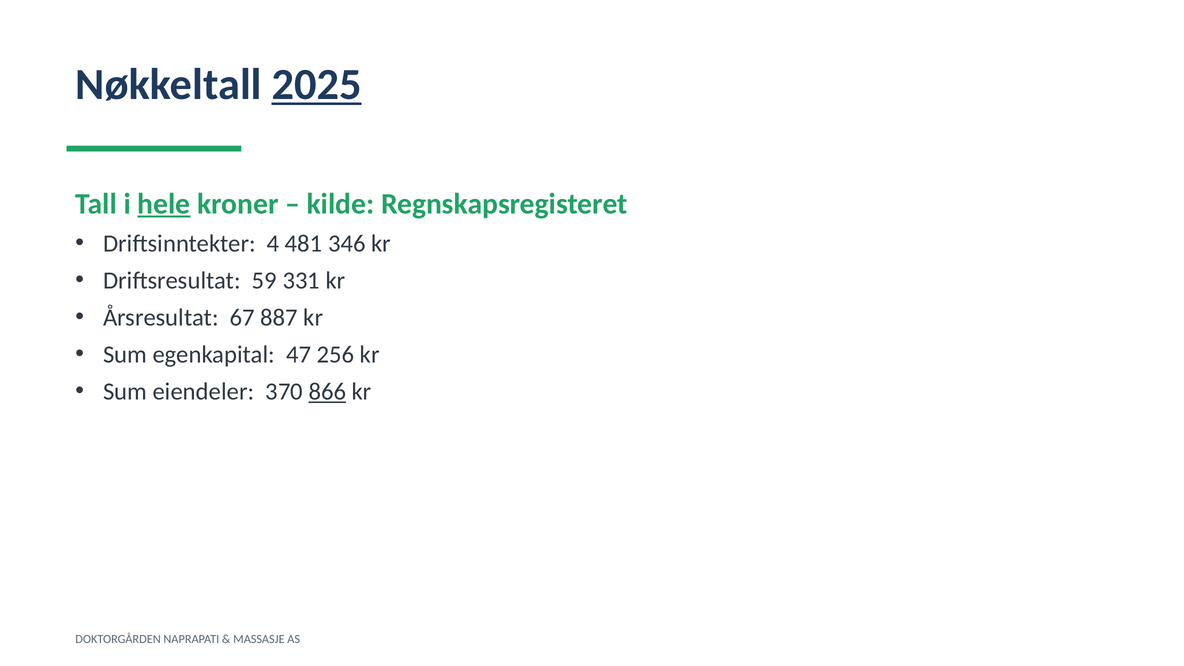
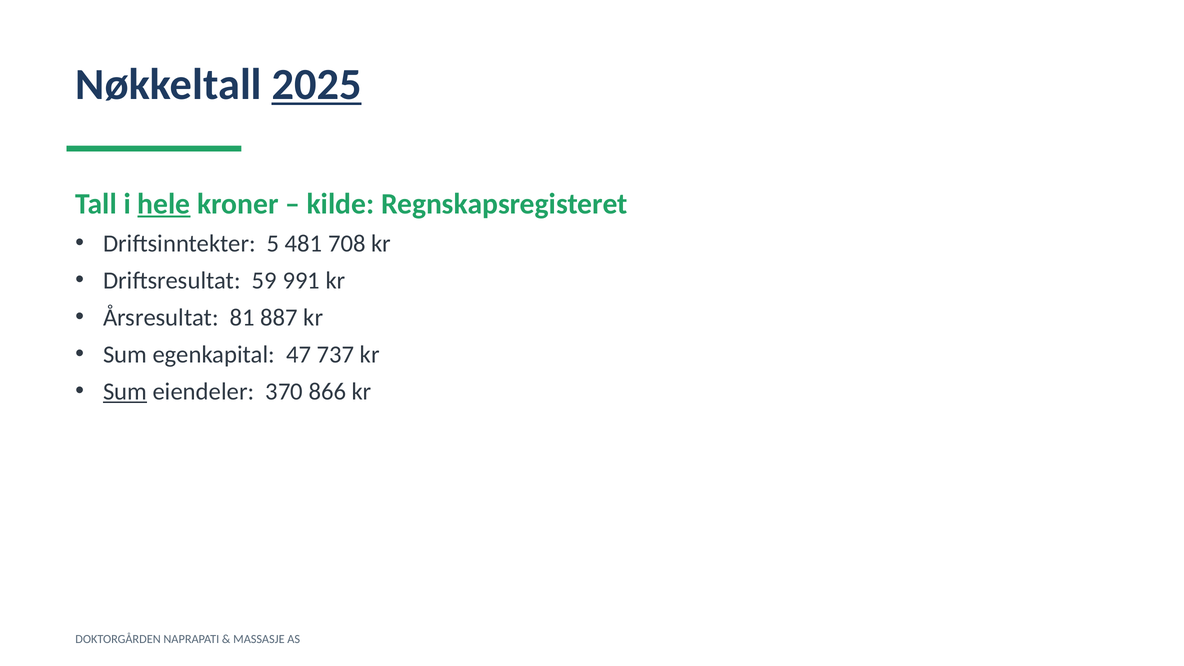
4: 4 -> 5
346: 346 -> 708
331: 331 -> 991
67: 67 -> 81
256: 256 -> 737
Sum at (125, 392) underline: none -> present
866 underline: present -> none
